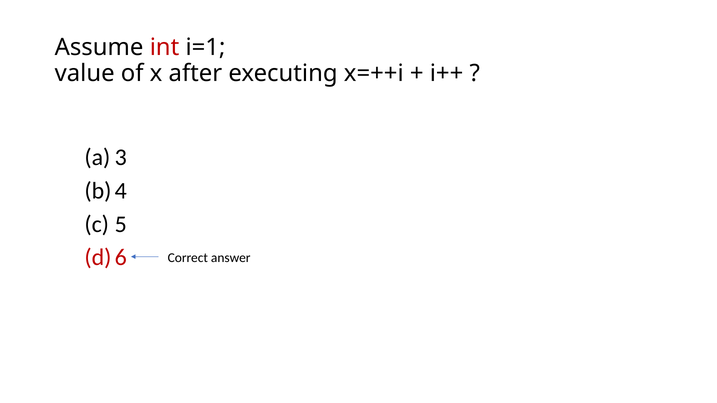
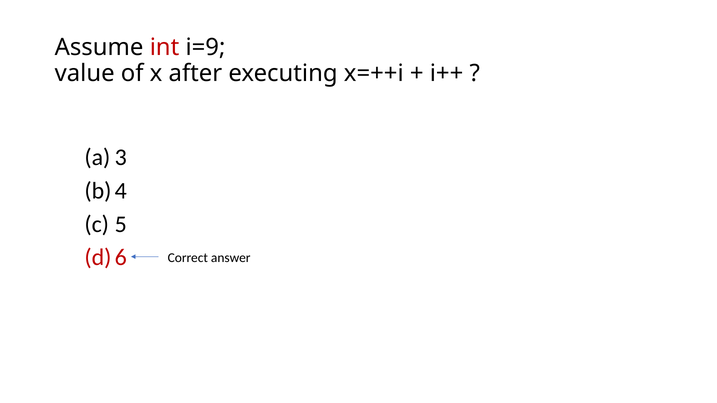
i=1: i=1 -> i=9
